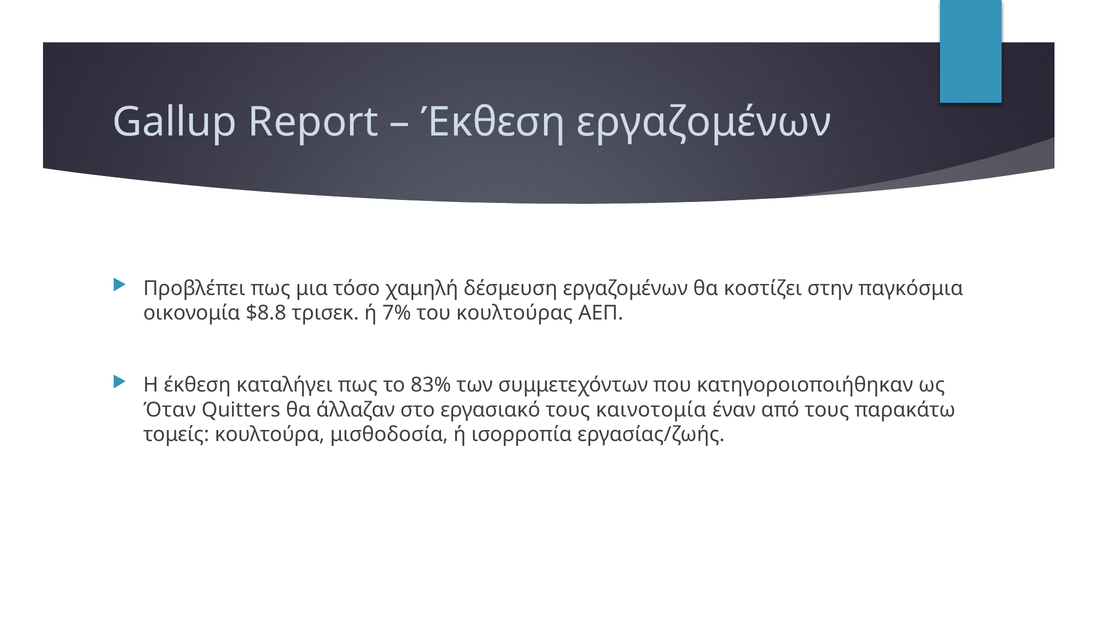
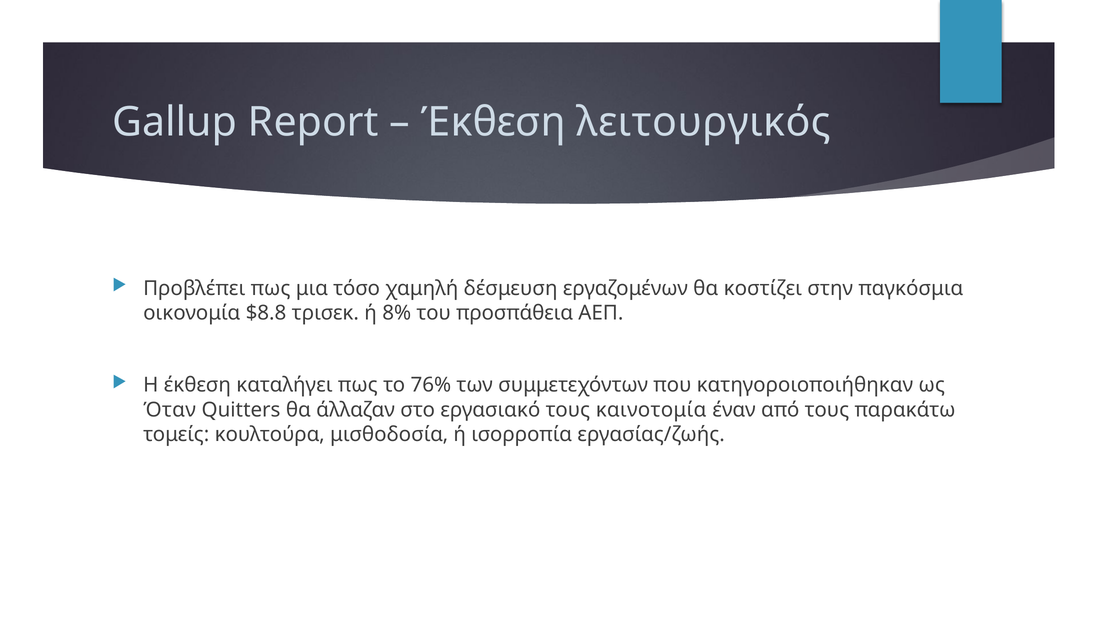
Έκθεση εργαζομένων: εργαζομένων -> λειτουργικός
7%: 7% -> 8%
κουλτούρας: κουλτούρας -> προσπάθεια
83%: 83% -> 76%
